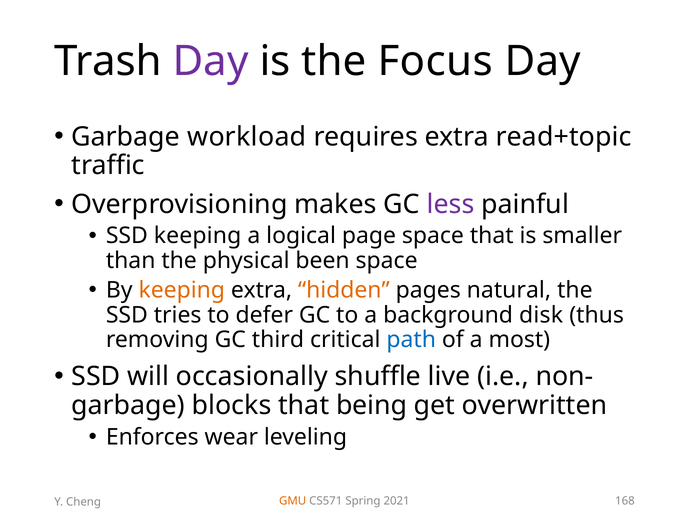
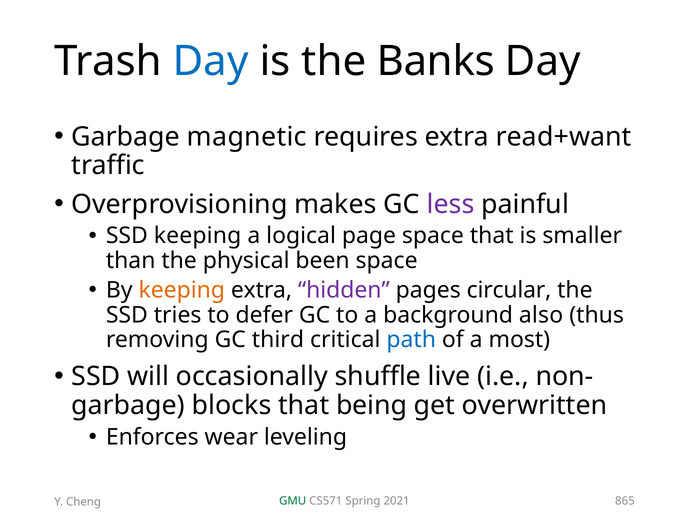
Day at (211, 61) colour: purple -> blue
Focus: Focus -> Banks
workload: workload -> magnetic
read+topic: read+topic -> read+want
hidden colour: orange -> purple
natural: natural -> circular
disk: disk -> also
GMU colour: orange -> green
168: 168 -> 865
